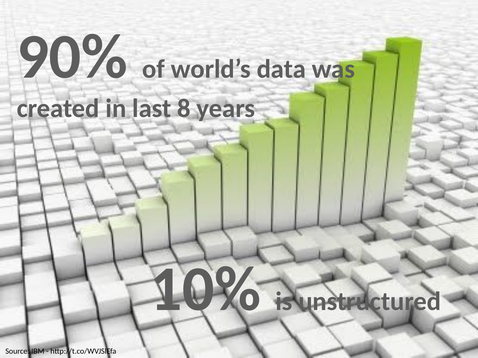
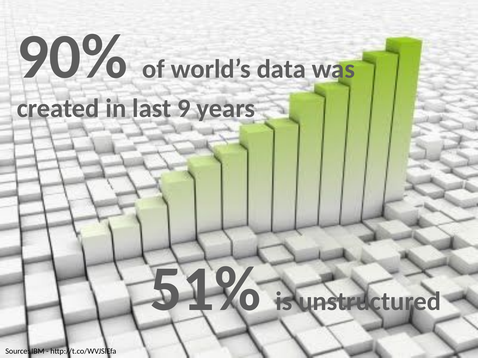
8: 8 -> 9
10%: 10% -> 51%
